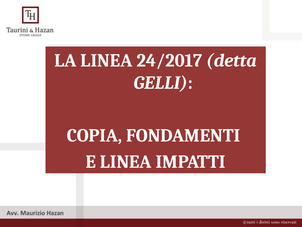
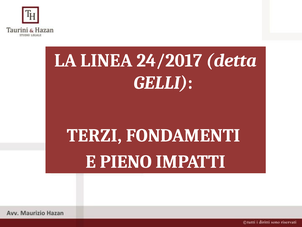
COPIA: COPIA -> TERZI
E LINEA: LINEA -> PIENO
